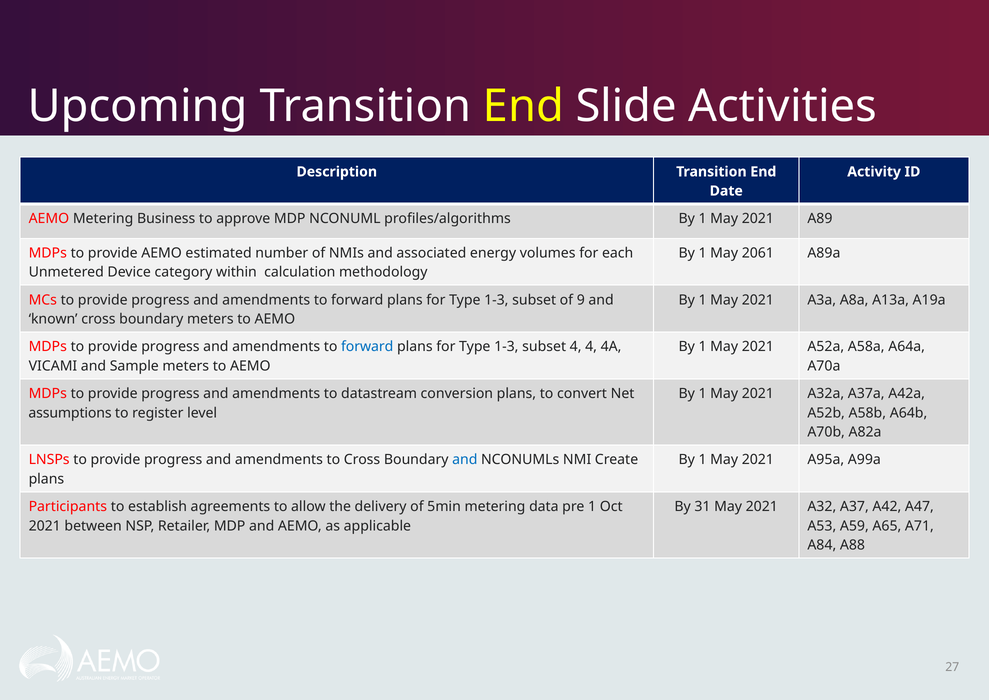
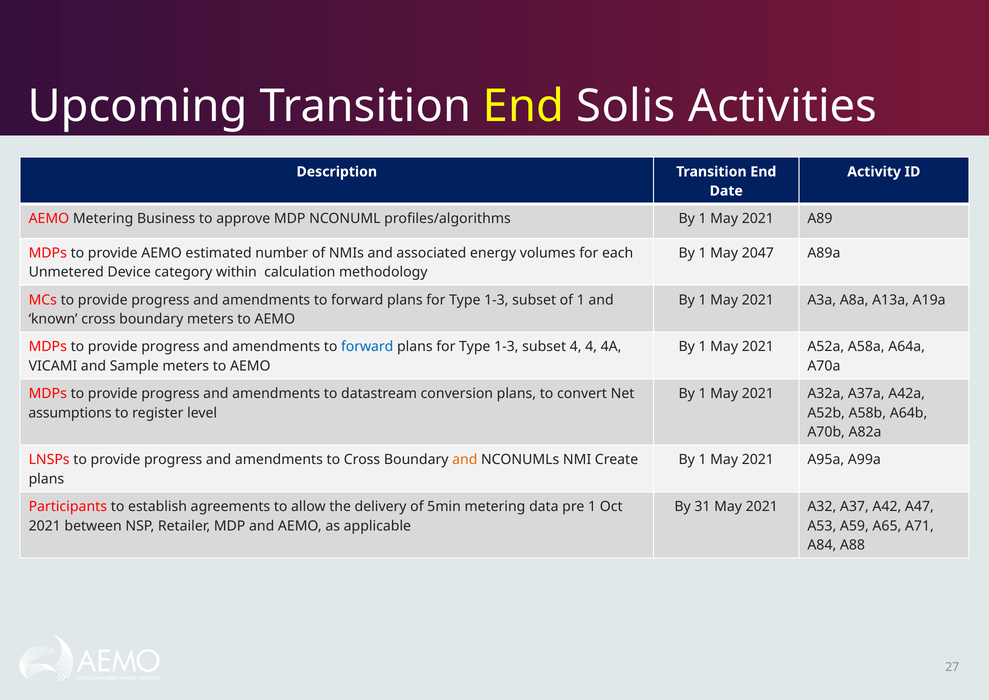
Slide: Slide -> Solis
2061: 2061 -> 2047
of 9: 9 -> 1
and at (465, 459) colour: blue -> orange
